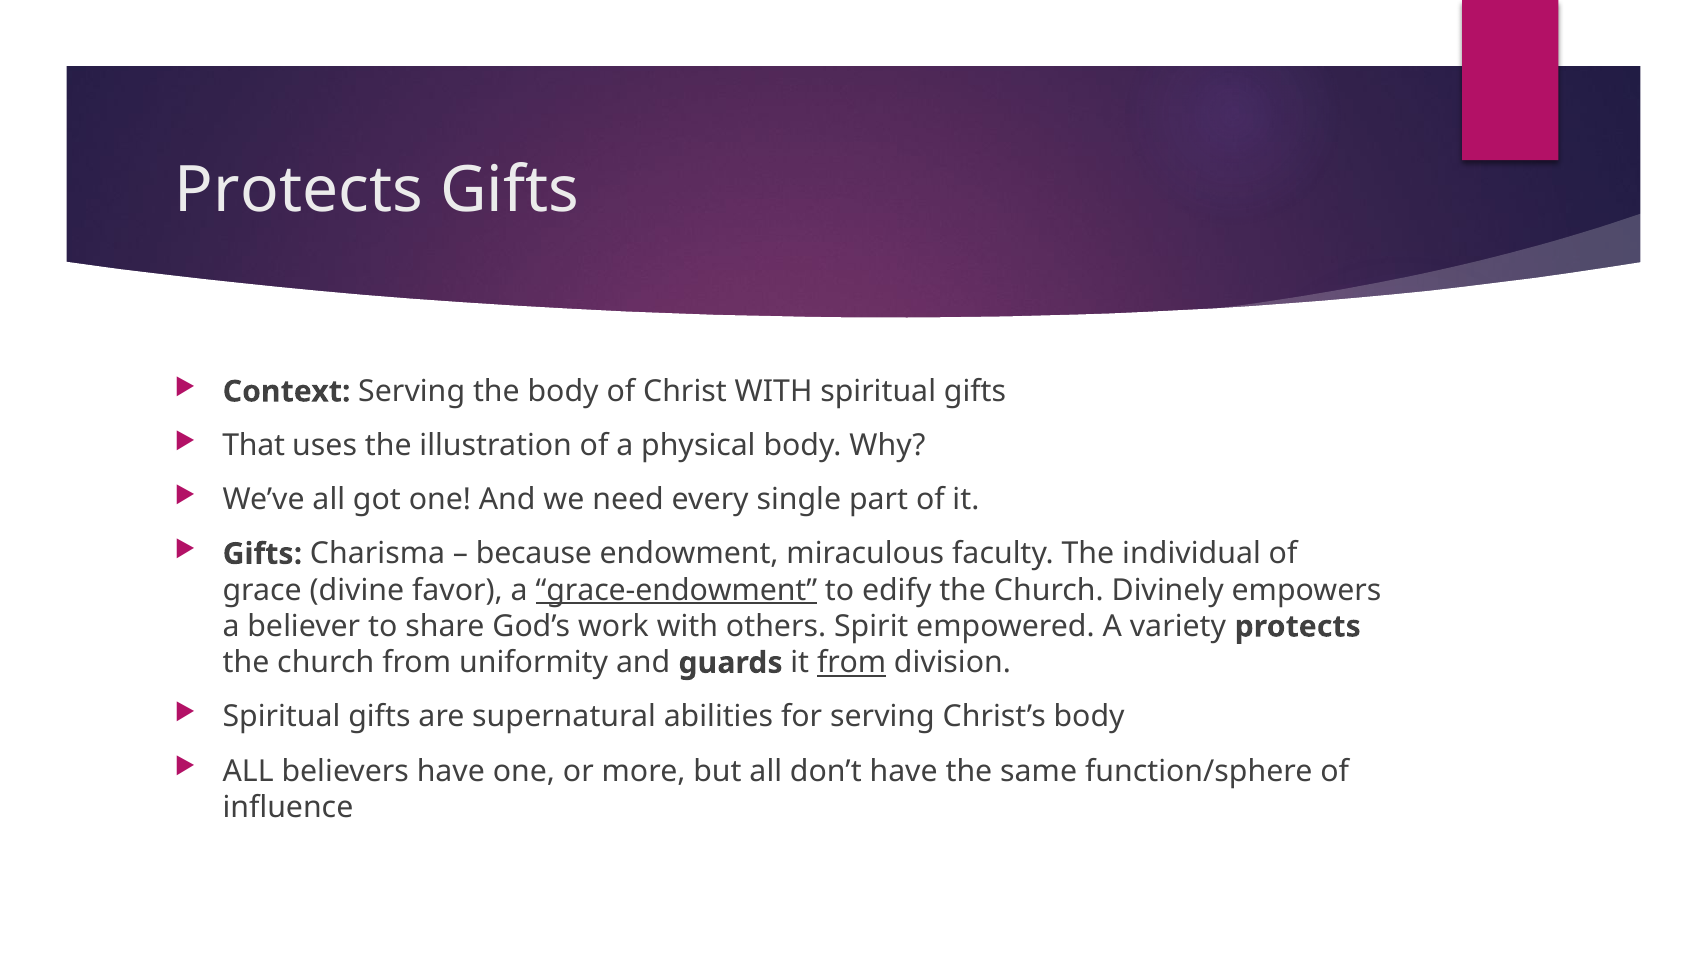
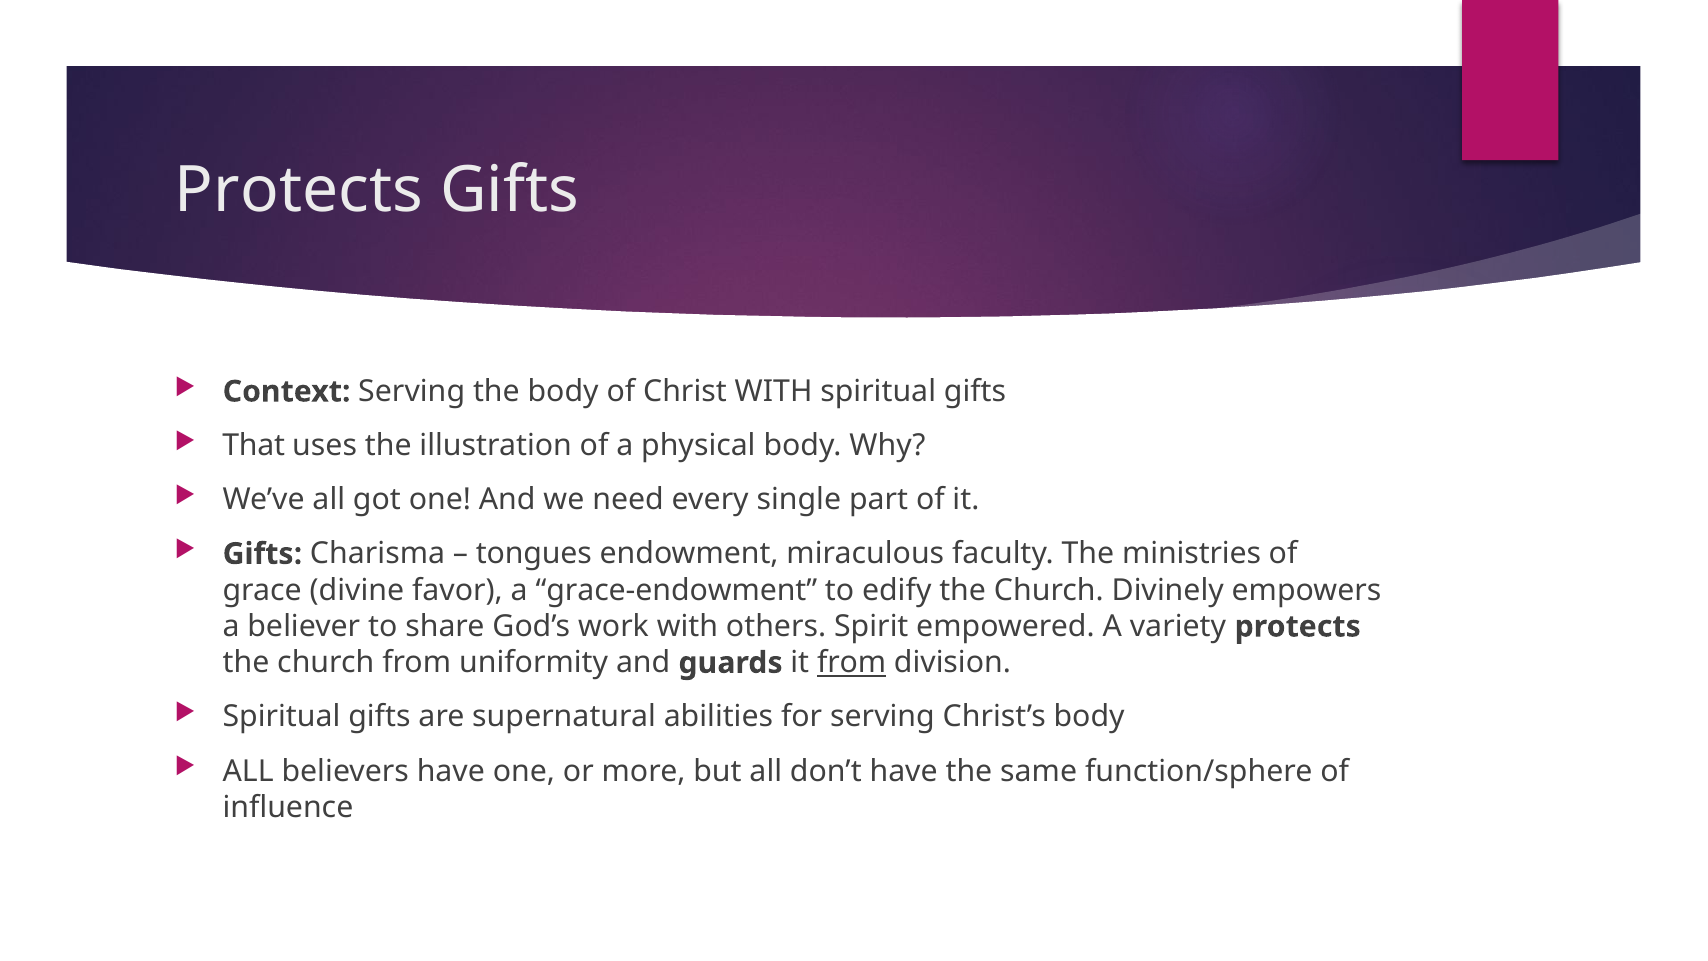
because: because -> tongues
individual: individual -> ministries
grace-endowment underline: present -> none
